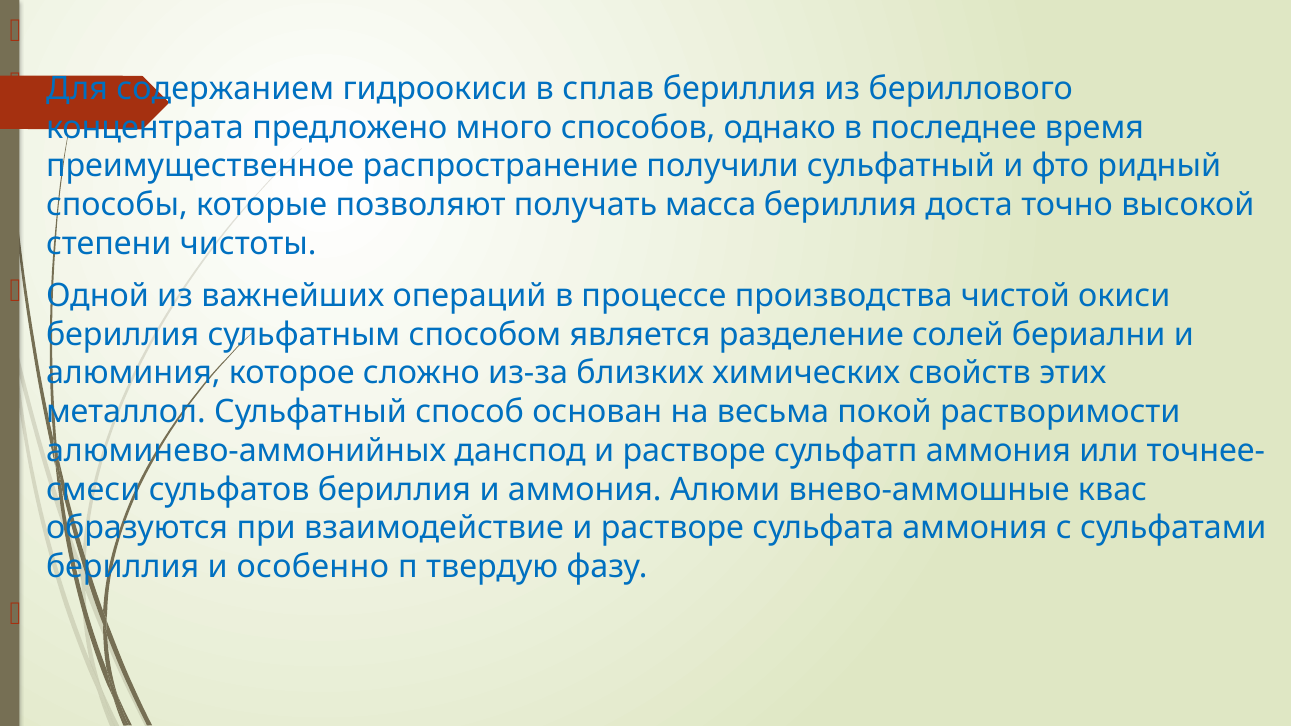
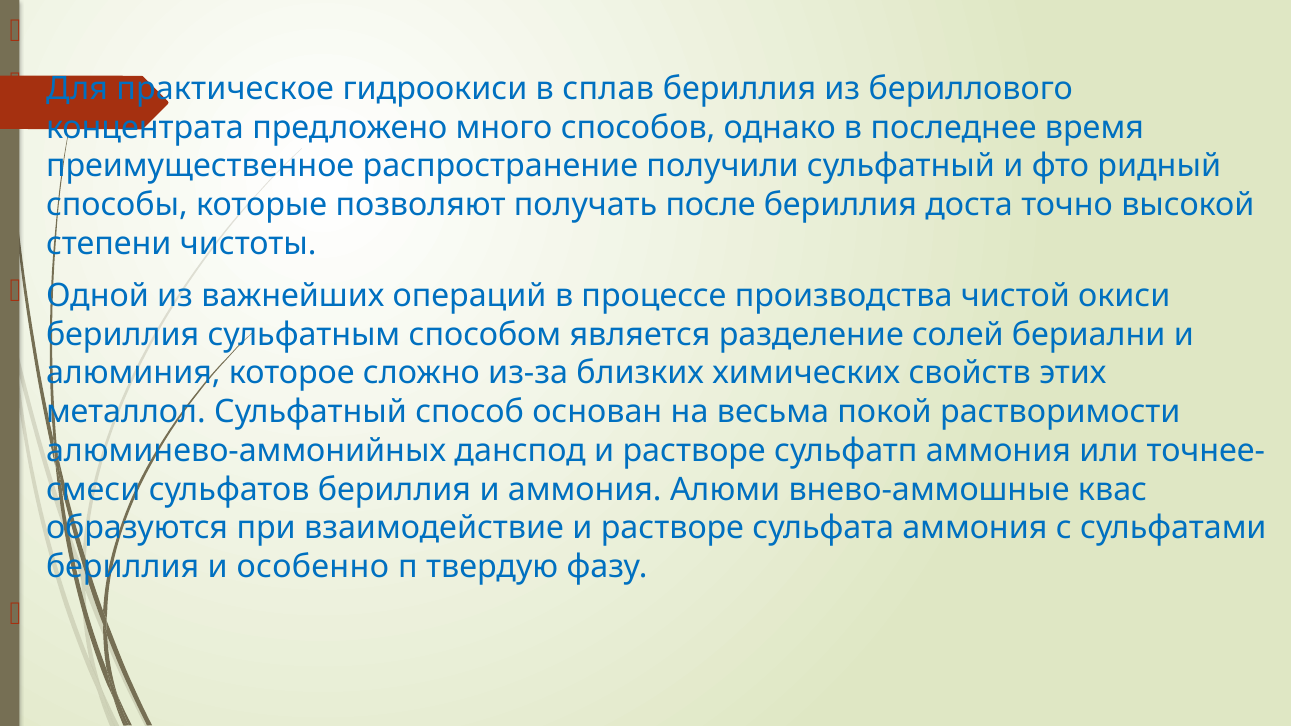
содержанием: содержанием -> практическое
масса: масса -> после
